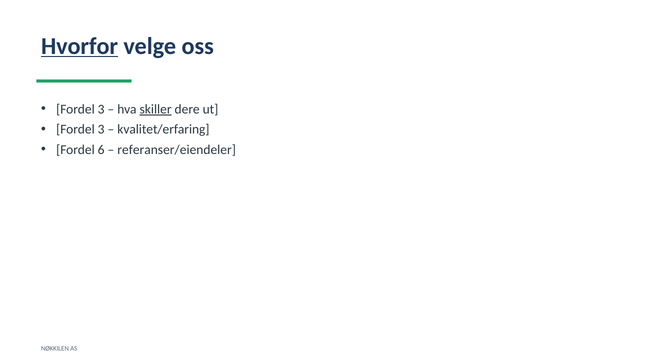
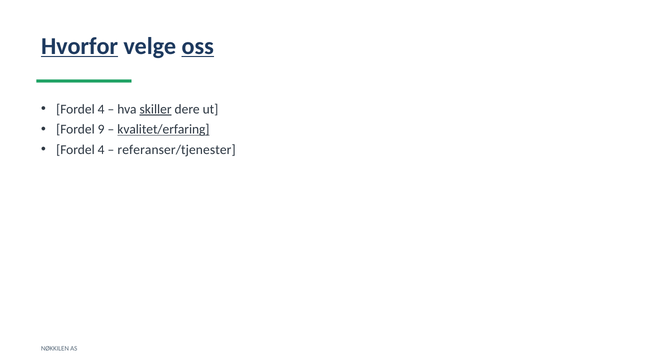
oss underline: none -> present
3 at (101, 109): 3 -> 4
3 at (101, 129): 3 -> 9
kvalitet/erfaring underline: none -> present
6 at (101, 150): 6 -> 4
referanser/eiendeler: referanser/eiendeler -> referanser/tjenester
